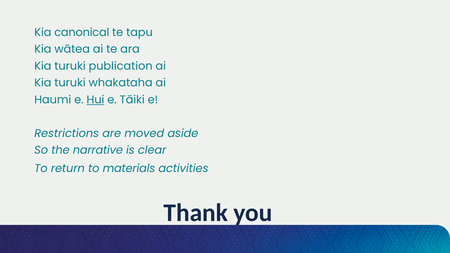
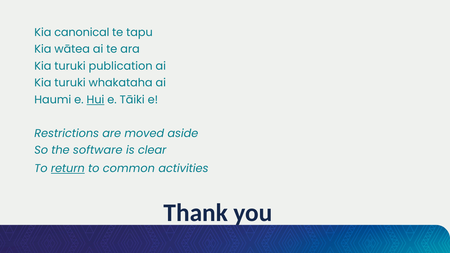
narrative: narrative -> software
return underline: none -> present
materials: materials -> common
